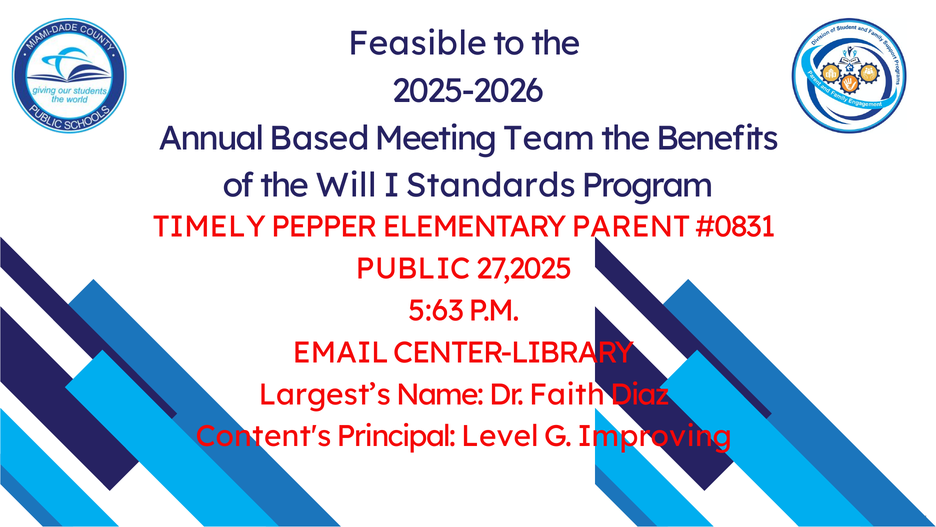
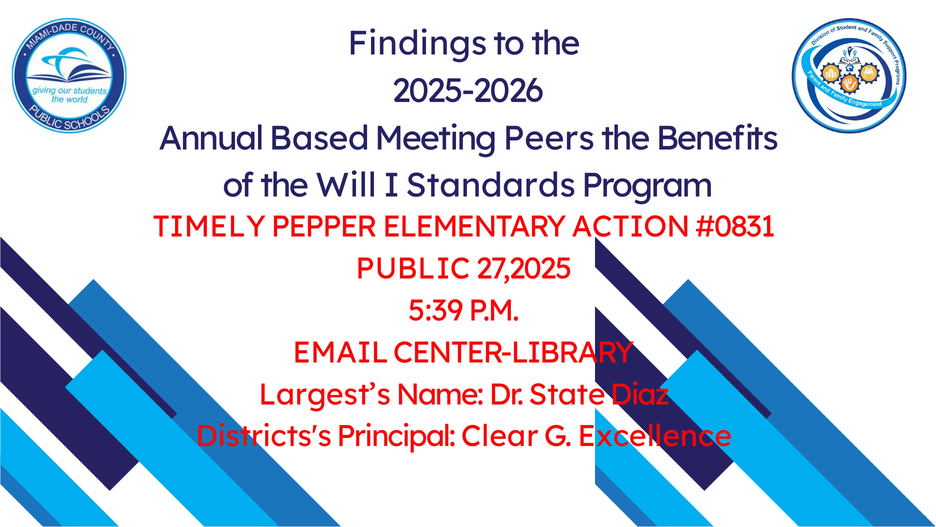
Feasible: Feasible -> Findings
Team: Team -> Peers
PARENT: PARENT -> ACTION
5:63: 5:63 -> 5:39
Faith: Faith -> State
Content's: Content's -> Districts's
Level: Level -> Clear
Improving: Improving -> Excellence
